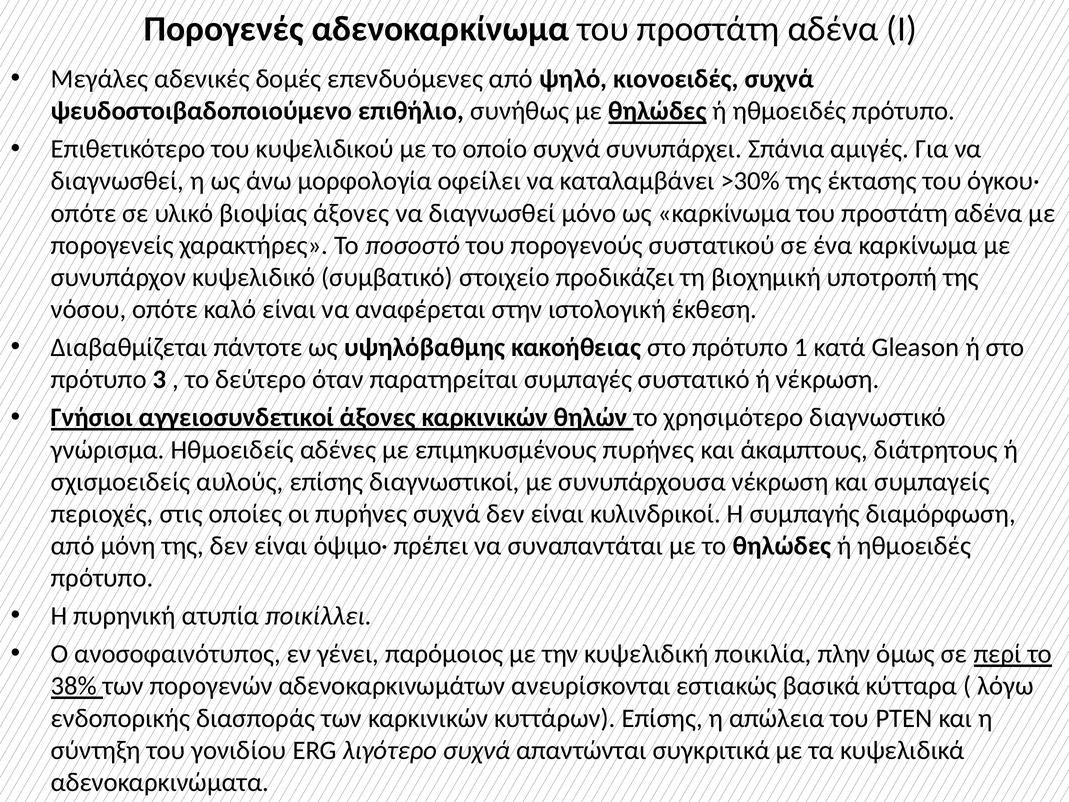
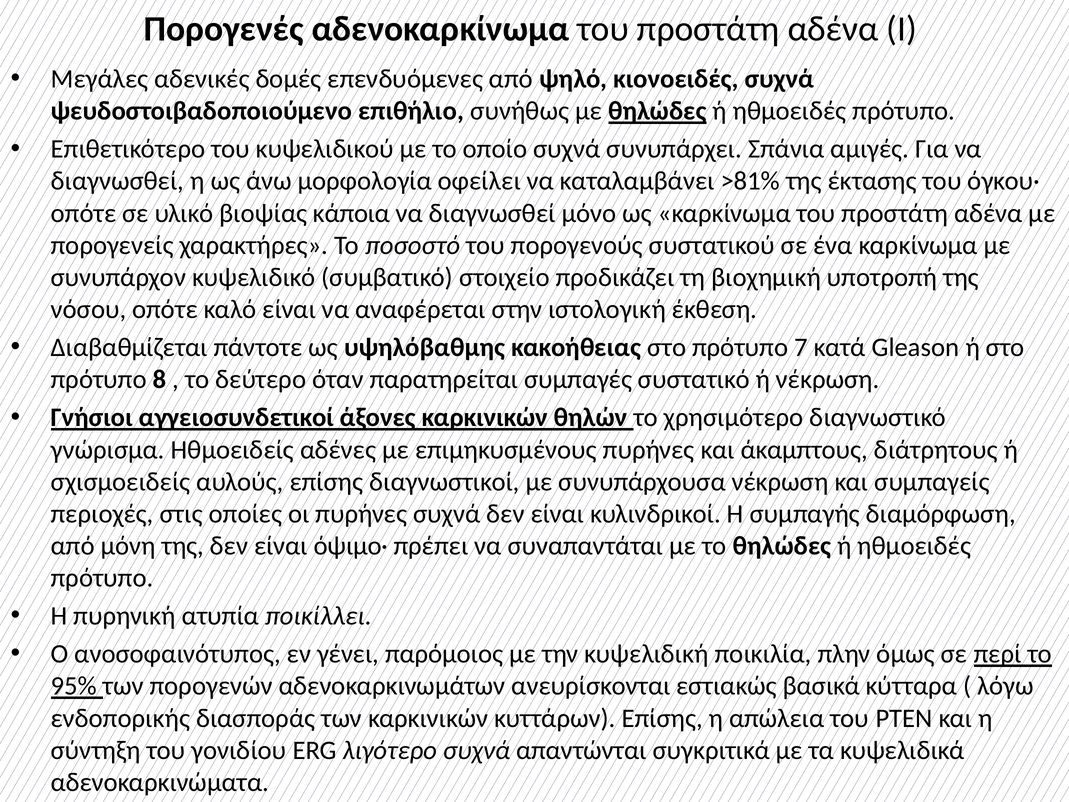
>30%: >30% -> >81%
βιοψίας άξονες: άξονες -> κάποια
1: 1 -> 7
3: 3 -> 8
38%: 38% -> 95%
